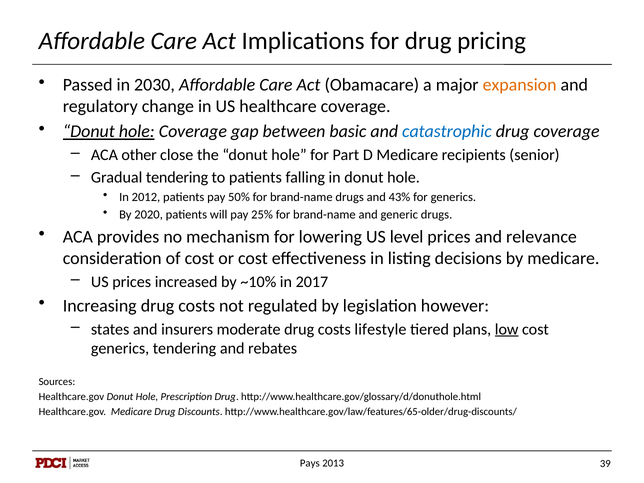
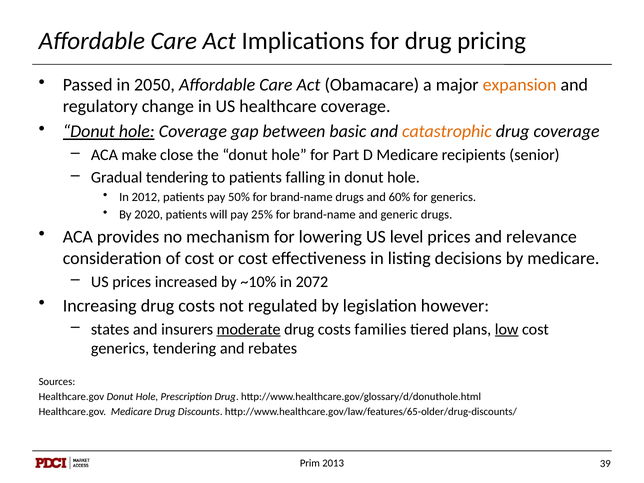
2030: 2030 -> 2050
catastrophic colour: blue -> orange
other: other -> make
43%: 43% -> 60%
2017: 2017 -> 2072
moderate underline: none -> present
lifestyle: lifestyle -> families
Pays: Pays -> Prim
